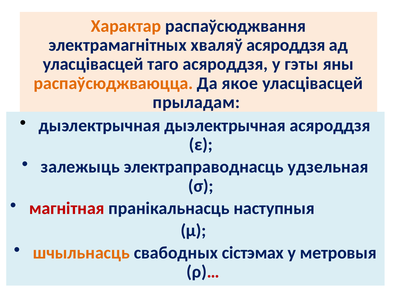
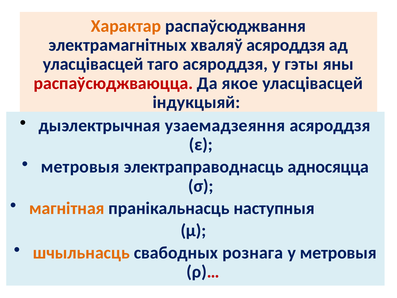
распаўсюджваюцца colour: orange -> red
прыладам: прыладам -> індукцыяй
дыэлектрычная дыэлектрычная: дыэлектрычная -> узаемадзеяння
залежыць at (80, 167): залежыць -> метровыя
удзельная: удзельная -> адносяцца
магнітная colour: red -> orange
сістэмах: сістэмах -> рознага
